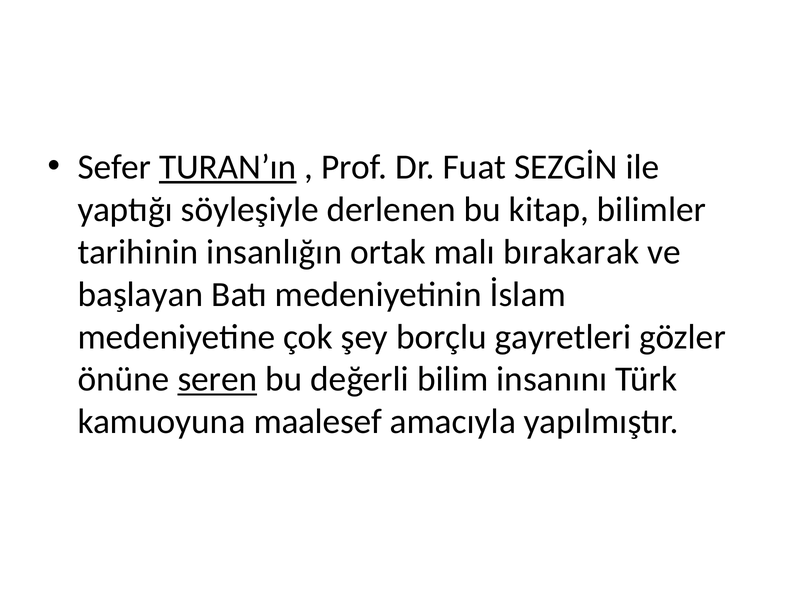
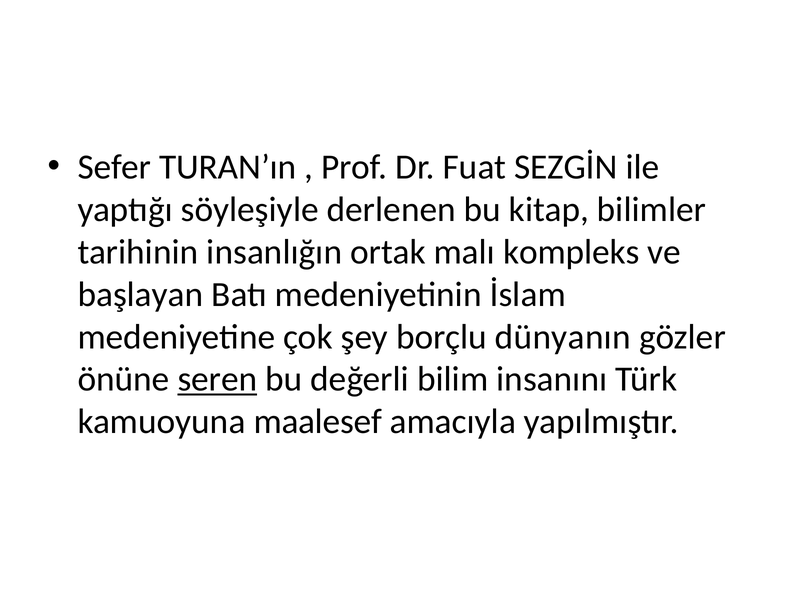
TURAN’ın underline: present -> none
bırakarak: bırakarak -> kompleks
gayretleri: gayretleri -> dünyanın
